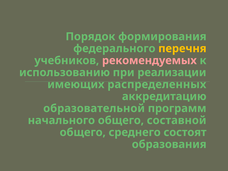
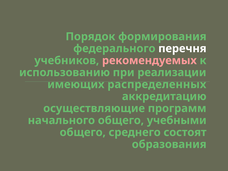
перечня colour: yellow -> white
образовательной: образовательной -> осуществляющие
составной: составной -> учебными
